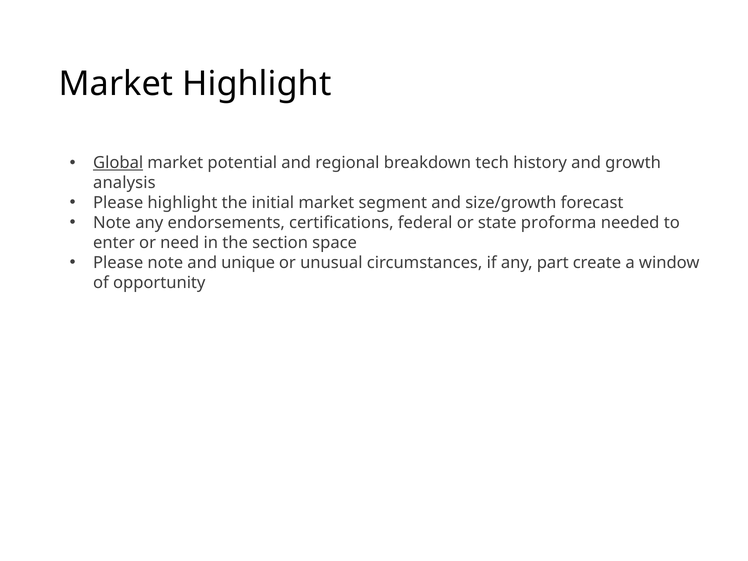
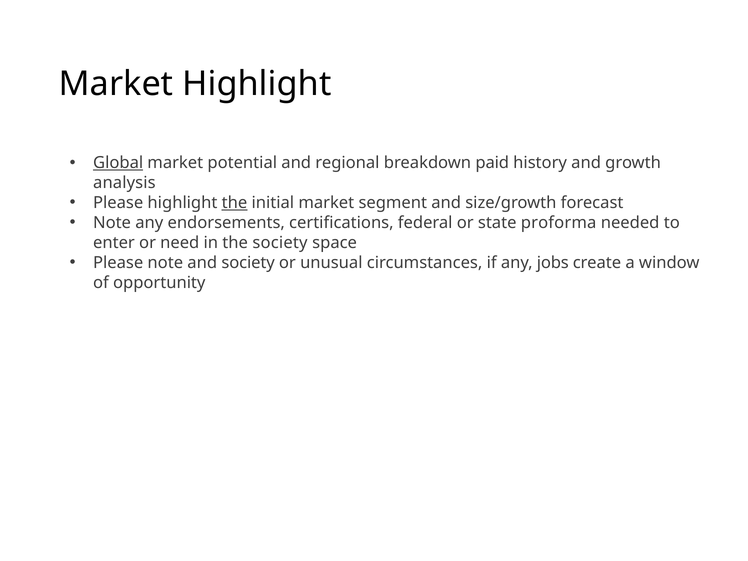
tech: tech -> paid
the at (234, 203) underline: none -> present
the section: section -> society
and unique: unique -> society
part: part -> jobs
